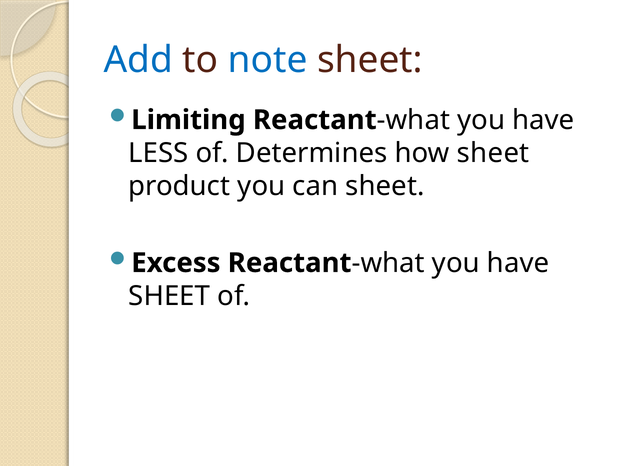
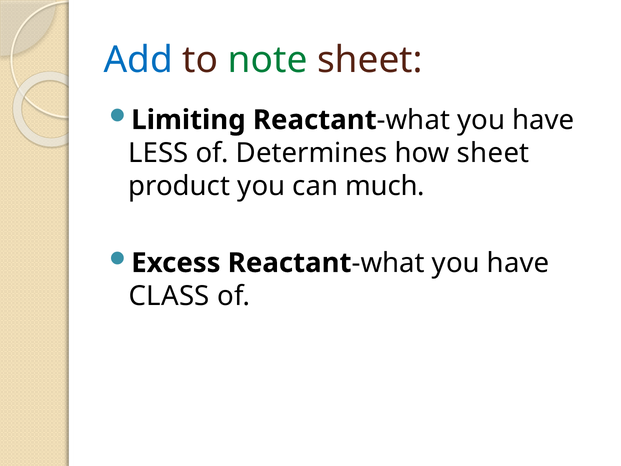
note colour: blue -> green
can sheet: sheet -> much
SHEET at (169, 296): SHEET -> CLASS
